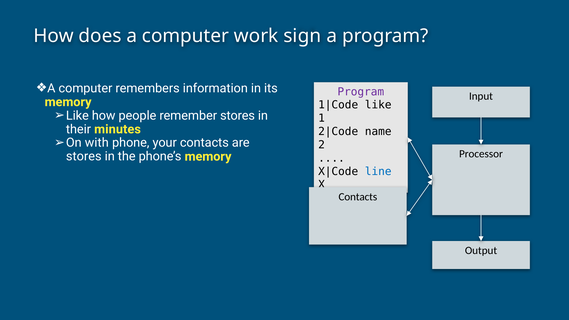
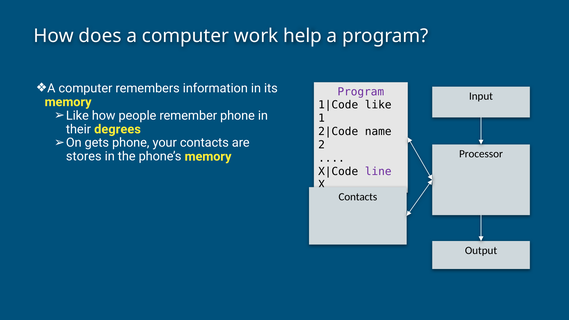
sign: sign -> help
remember stores: stores -> phone
minutes: minutes -> degrees
with: with -> gets
line colour: blue -> purple
